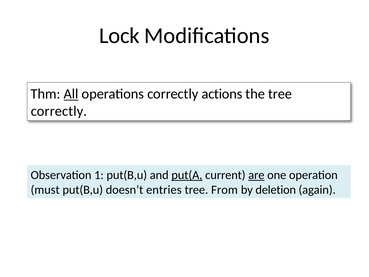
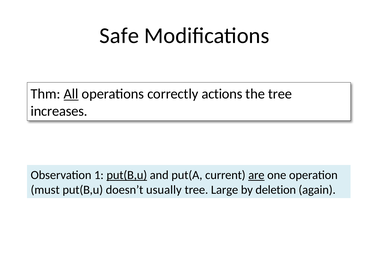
Lock: Lock -> Safe
correctly at (59, 111): correctly -> increases
put(B,u at (127, 175) underline: none -> present
put(A underline: present -> none
entries: entries -> usually
From: From -> Large
